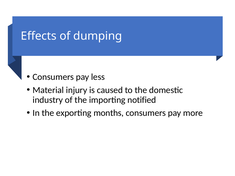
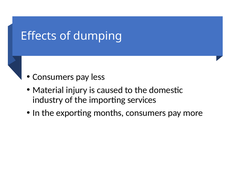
notified: notified -> services
